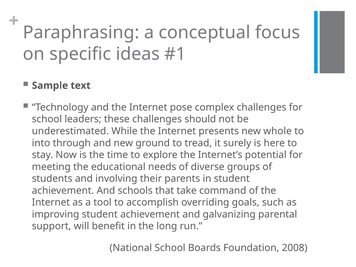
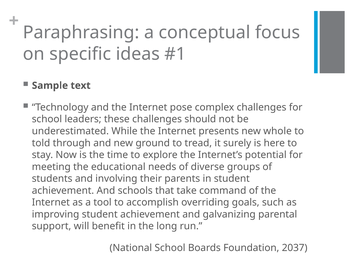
into: into -> told
2008: 2008 -> 2037
